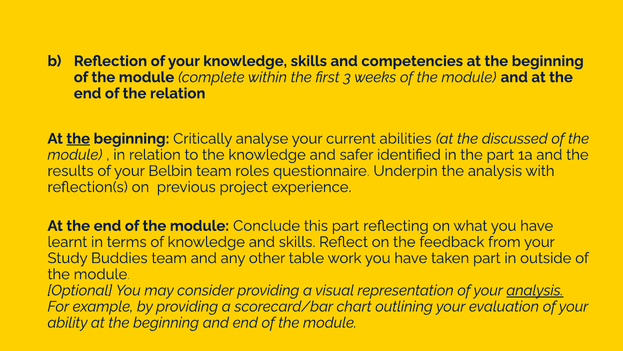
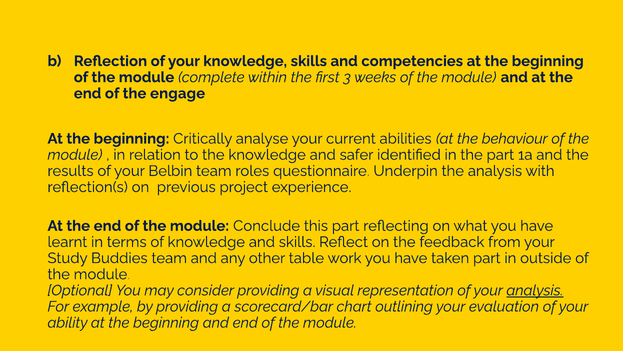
the relation: relation -> engage
the at (78, 138) underline: present -> none
discussed: discussed -> behaviour
